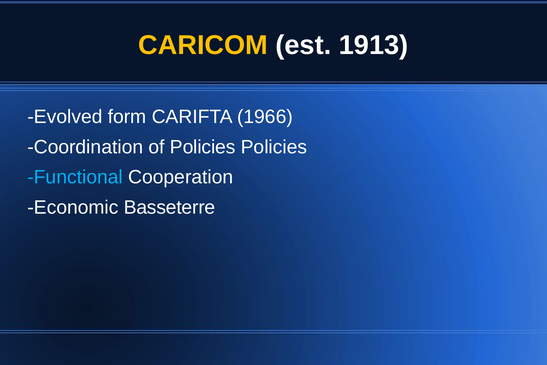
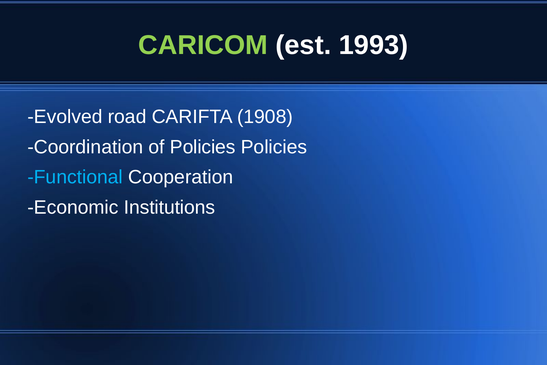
CARICOM colour: yellow -> light green
1913: 1913 -> 1993
form: form -> road
1966: 1966 -> 1908
Basseterre: Basseterre -> Institutions
